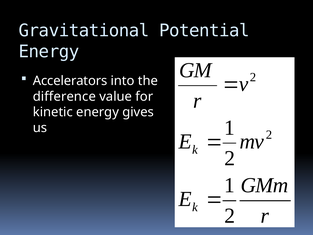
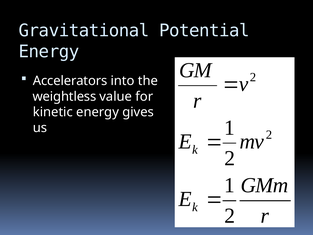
difference: difference -> weightless
